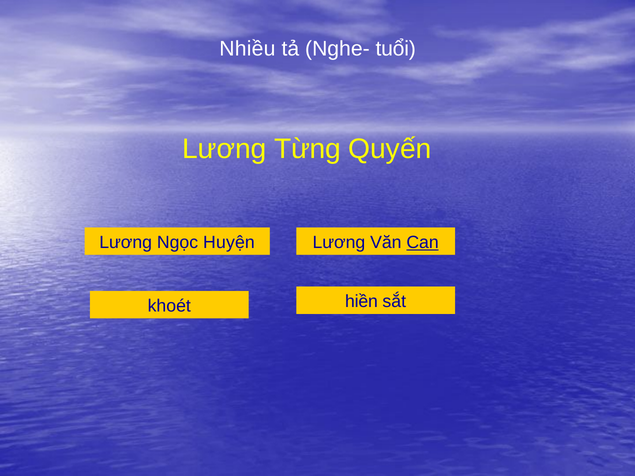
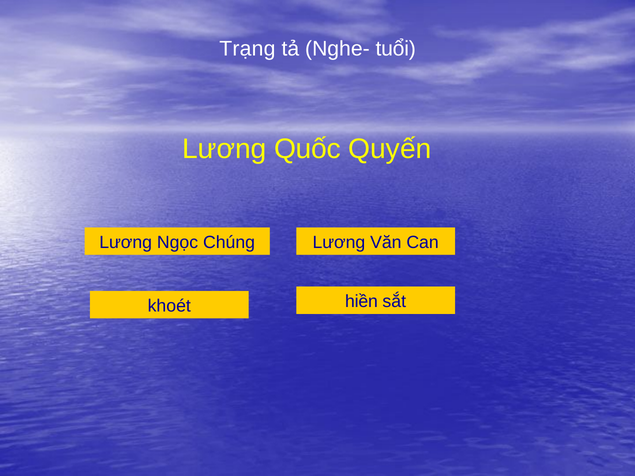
Nhiều: Nhiều -> Trạng
Từng: Từng -> Quốc
Huyện: Huyện -> Chúng
Can underline: present -> none
